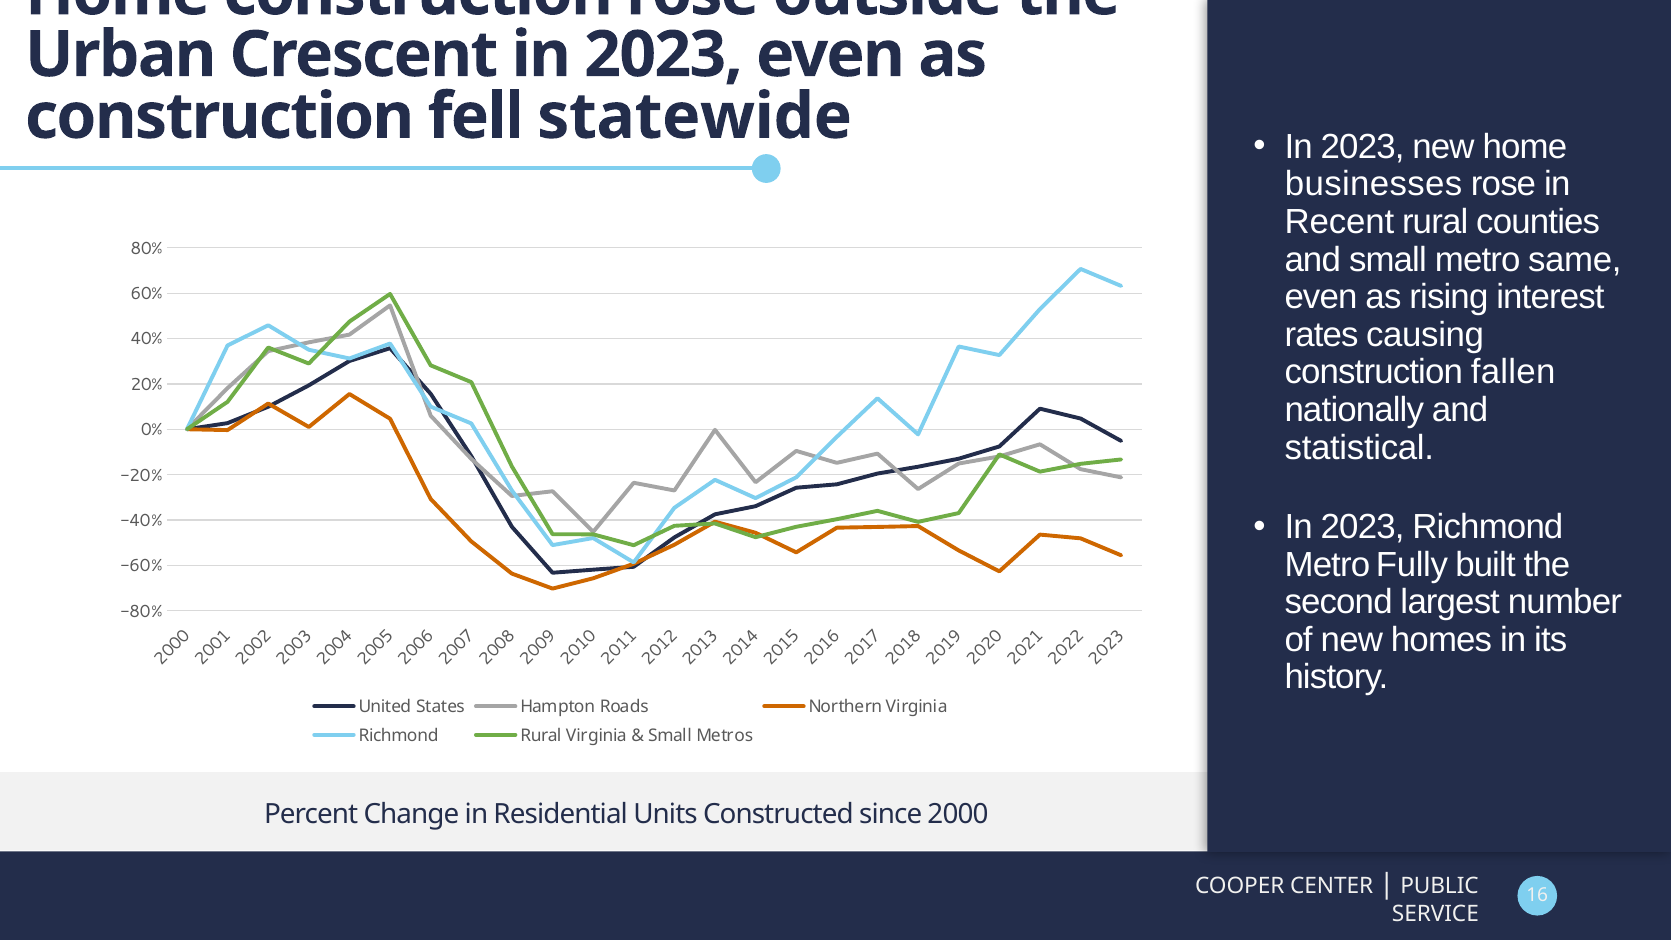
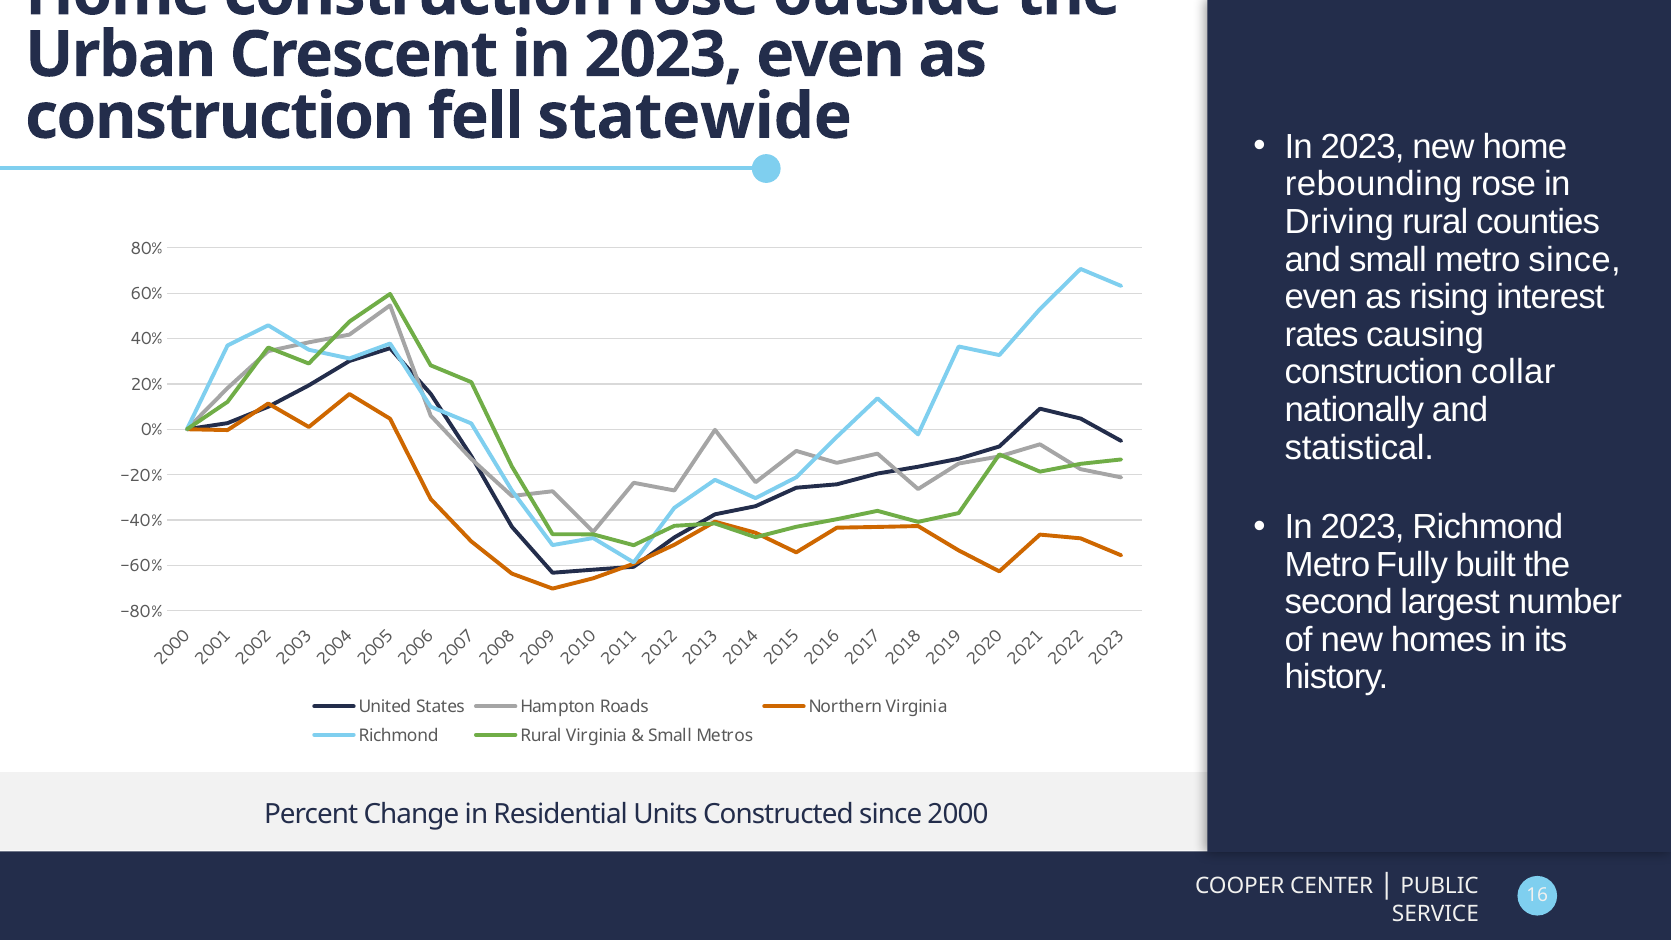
businesses: businesses -> rebounding
Recent: Recent -> Driving
metro same: same -> since
fallen: fallen -> collar
